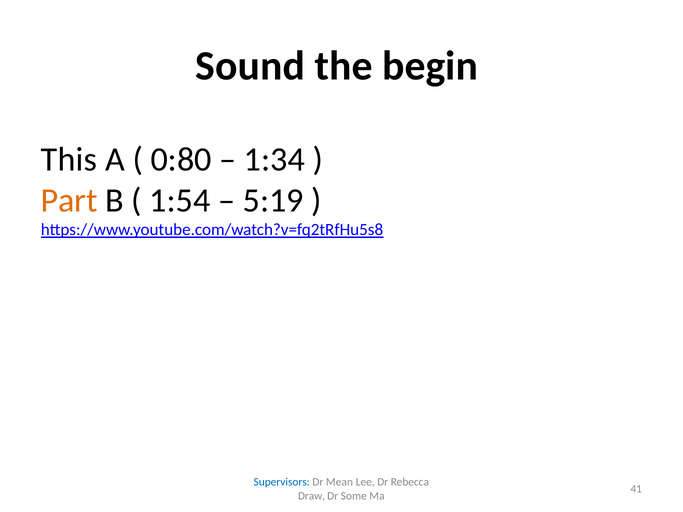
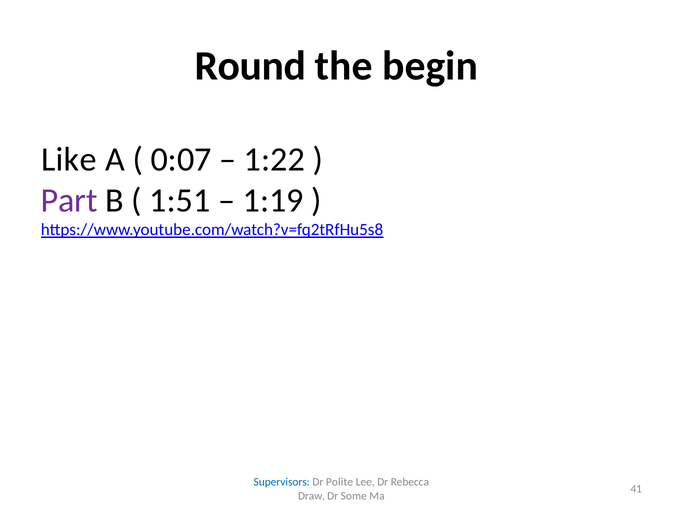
Sound: Sound -> Round
This: This -> Like
0:80: 0:80 -> 0:07
1:34: 1:34 -> 1:22
Part colour: orange -> purple
1:54: 1:54 -> 1:51
5:19: 5:19 -> 1:19
Mean: Mean -> Polite
